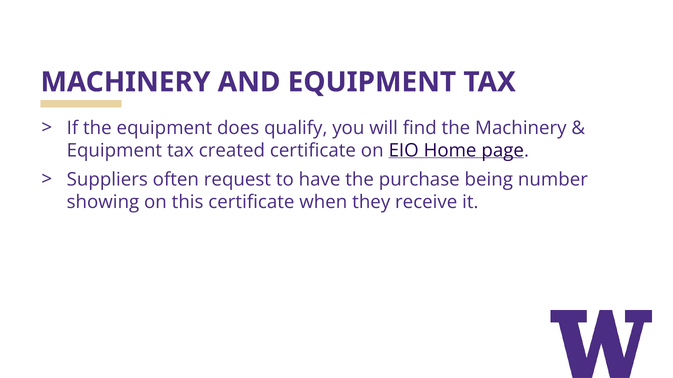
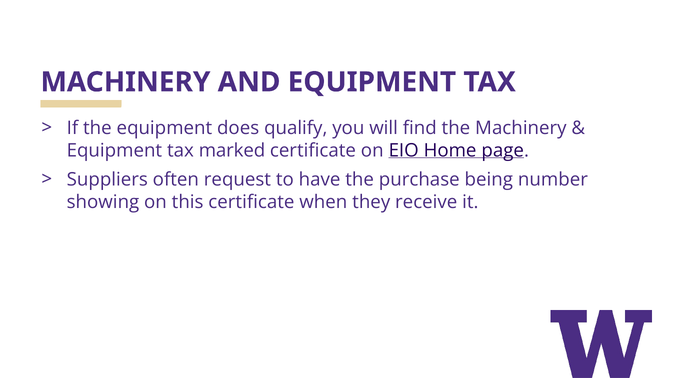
created: created -> marked
